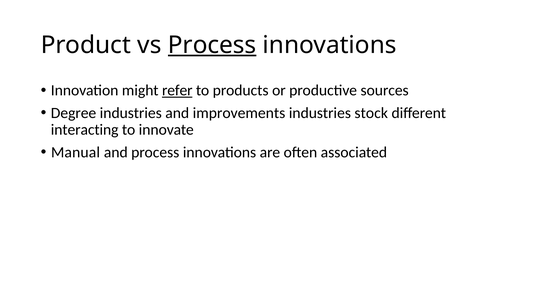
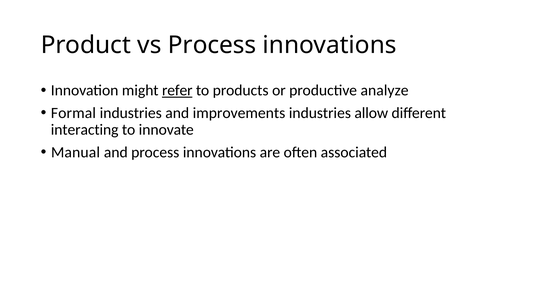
Process at (212, 45) underline: present -> none
sources: sources -> analyze
Degree: Degree -> Formal
stock: stock -> allow
